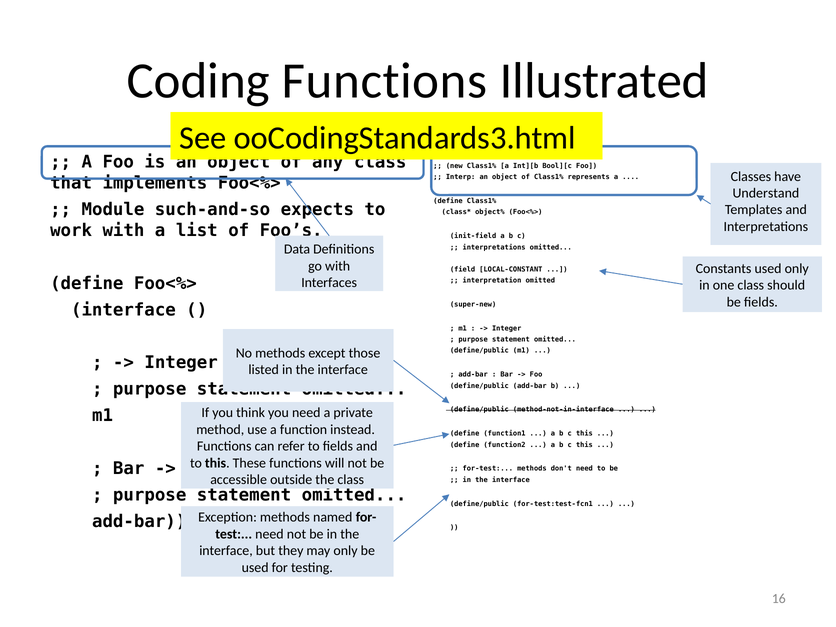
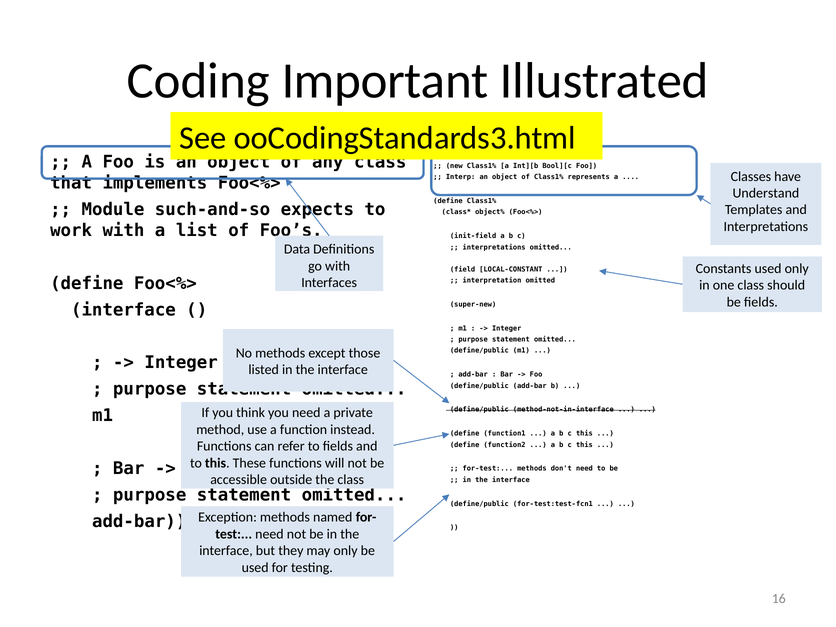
Coding Functions: Functions -> Important
